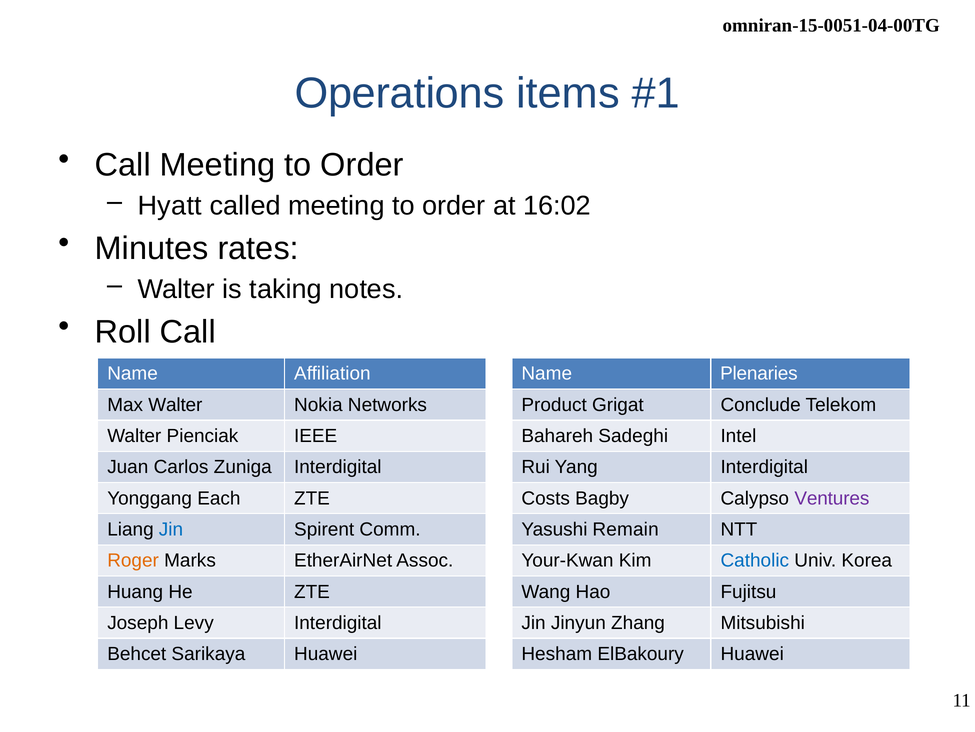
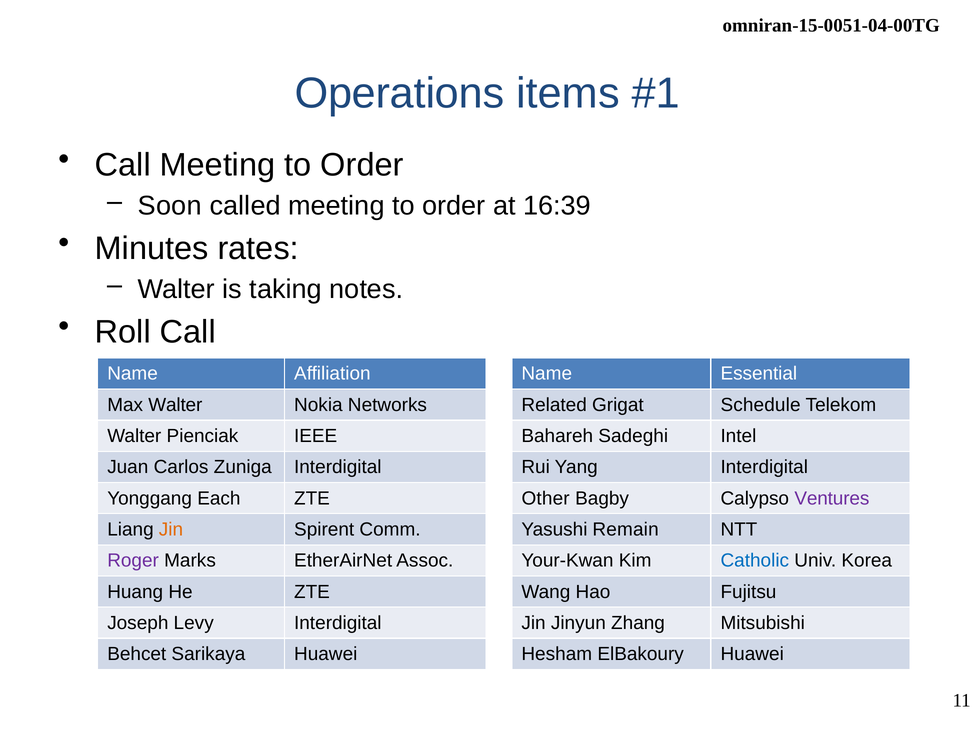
Hyatt: Hyatt -> Soon
16:02: 16:02 -> 16:39
Plenaries: Plenaries -> Essential
Product: Product -> Related
Conclude: Conclude -> Schedule
Costs: Costs -> Other
Jin at (171, 529) colour: blue -> orange
Roger colour: orange -> purple
